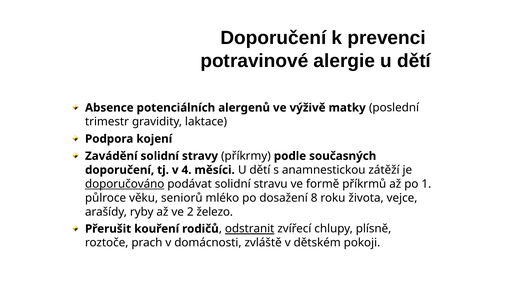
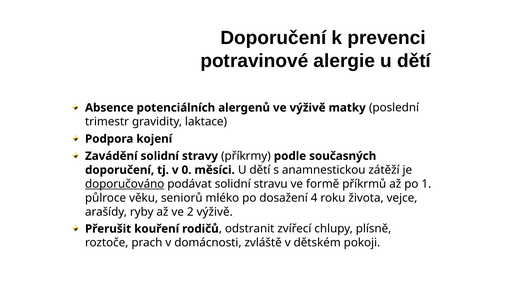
4: 4 -> 0
8: 8 -> 4
2 železo: železo -> výživě
odstranit underline: present -> none
